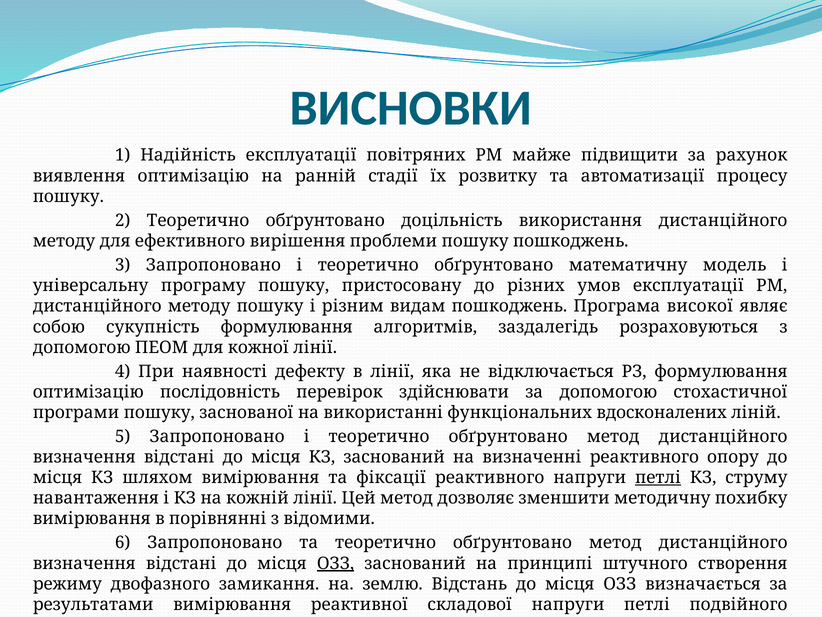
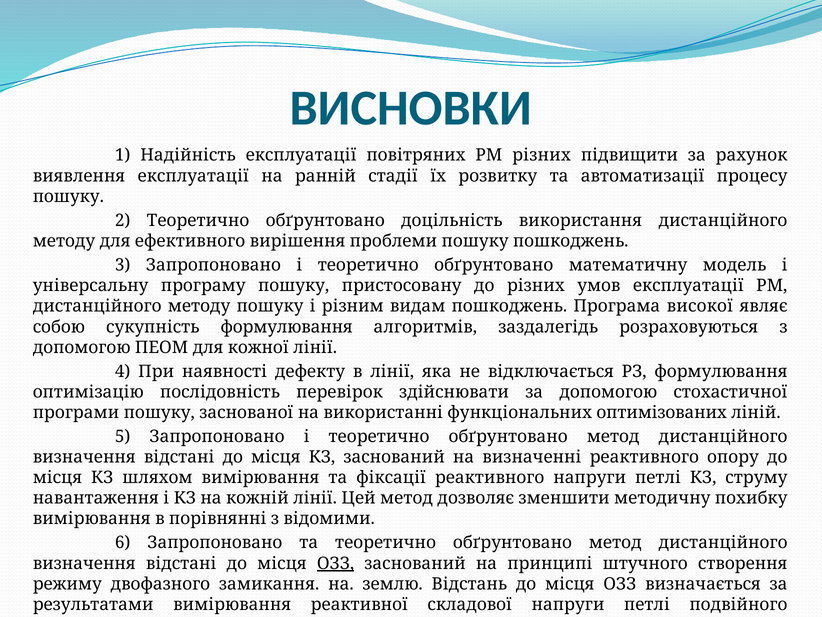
РМ майже: майже -> різних
виявлення оптимізацію: оптимізацію -> експлуатації
вдосконалених: вдосконалених -> оптимізованих
петлі at (658, 477) underline: present -> none
